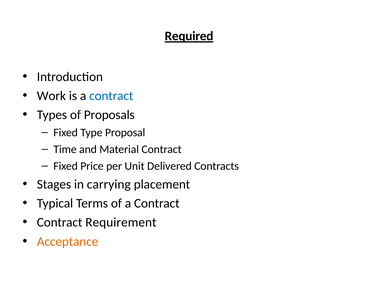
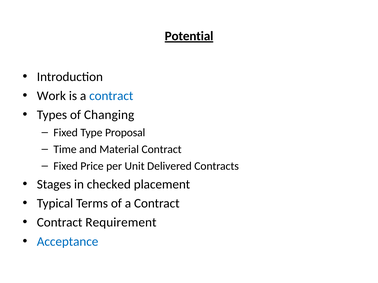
Required: Required -> Potential
Proposals: Proposals -> Changing
carrying: carrying -> checked
Acceptance colour: orange -> blue
